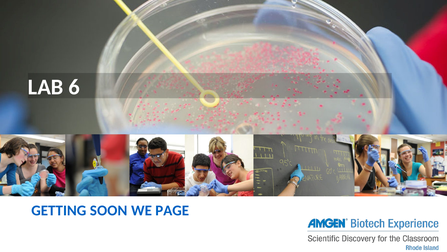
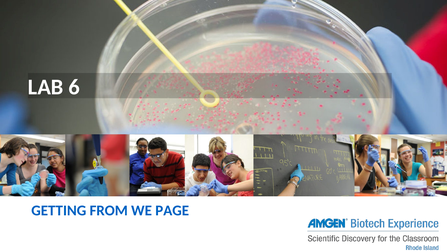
SOON: SOON -> FROM
